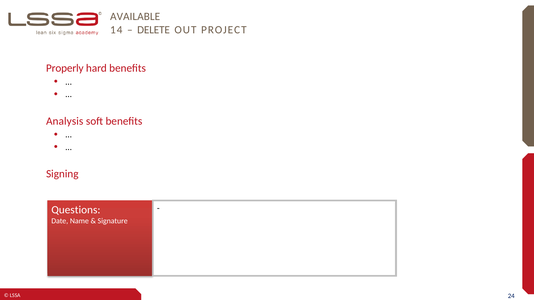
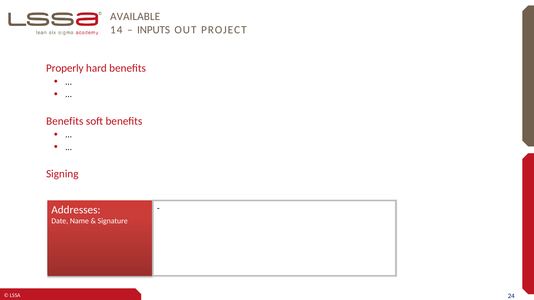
DELETE: DELETE -> INPUTS
Analysis at (65, 121): Analysis -> Benefits
Questions: Questions -> Addresses
